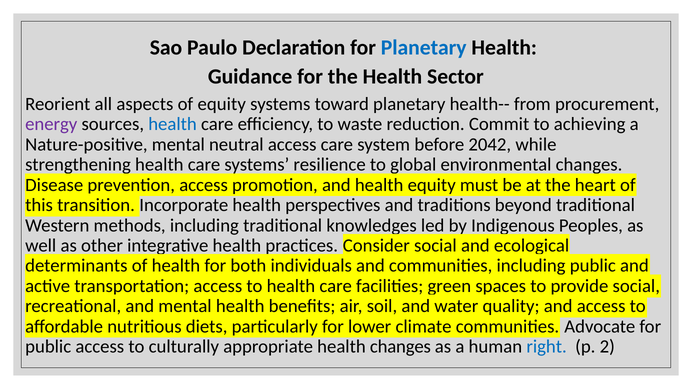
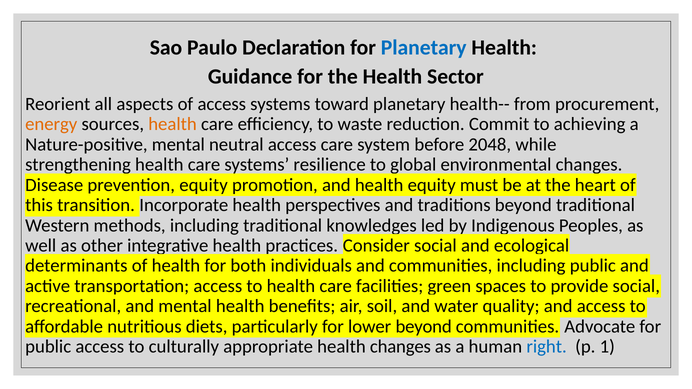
of equity: equity -> access
energy colour: purple -> orange
health at (173, 124) colour: blue -> orange
2042: 2042 -> 2048
prevention access: access -> equity
lower climate: climate -> beyond
2: 2 -> 1
